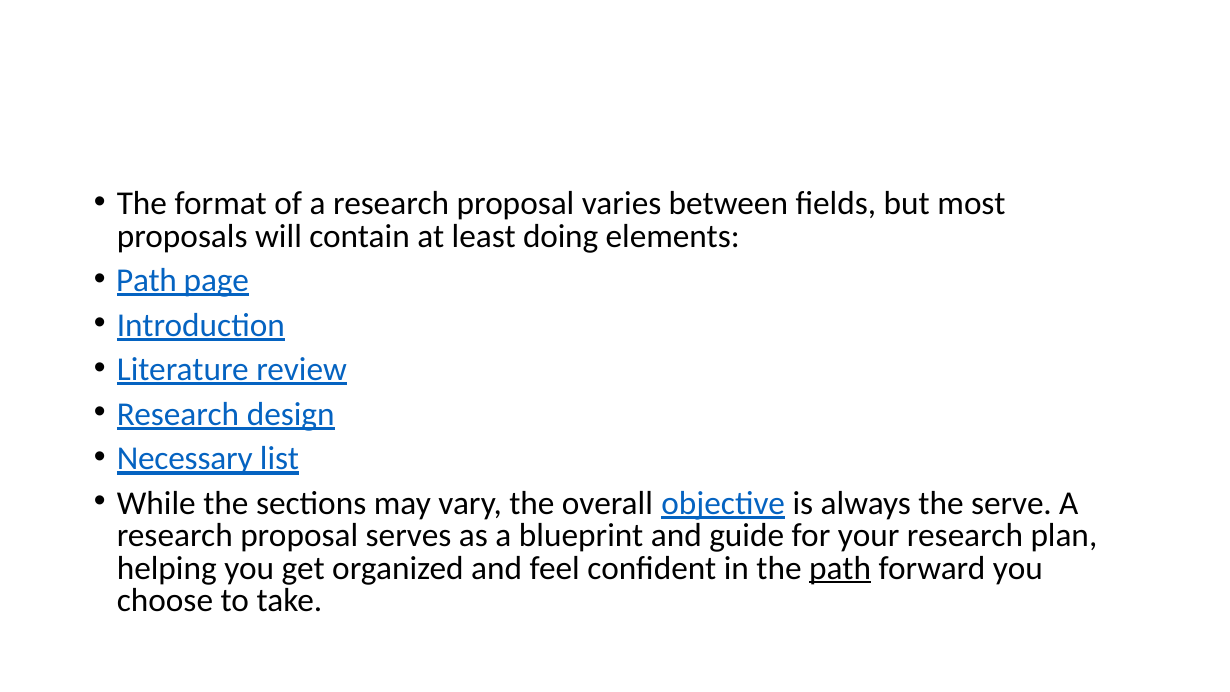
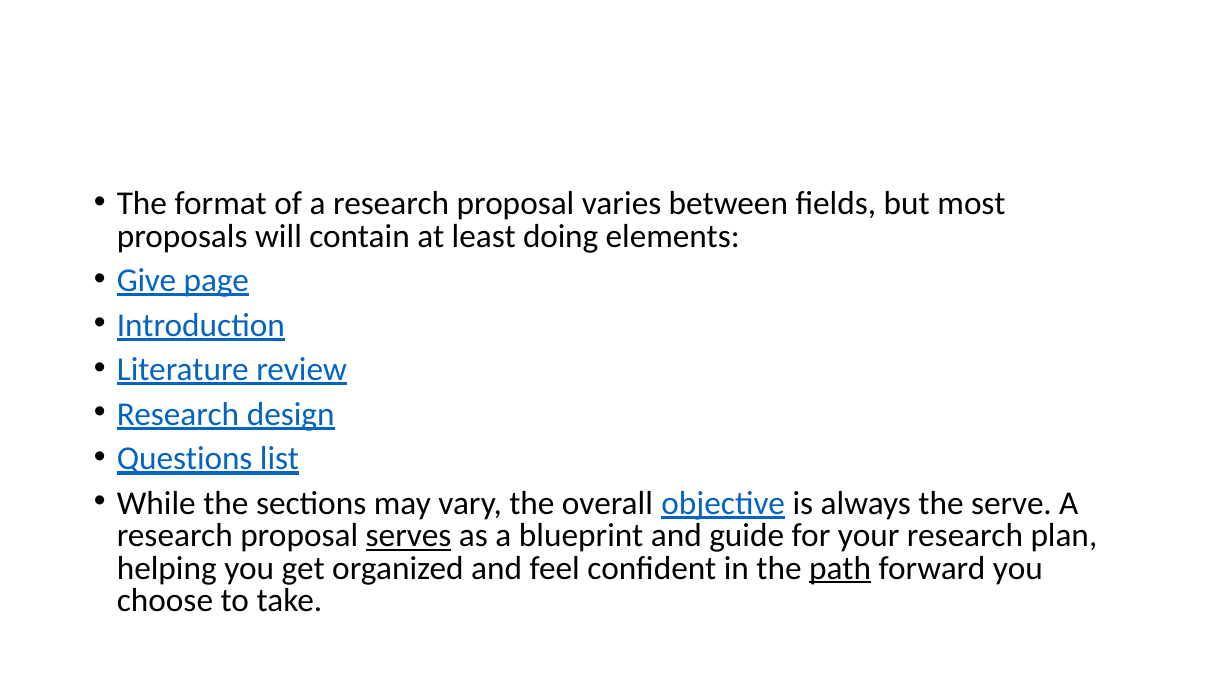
Path at (147, 280): Path -> Give
Necessary: Necessary -> Questions
serves underline: none -> present
